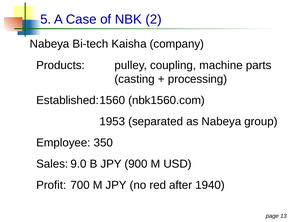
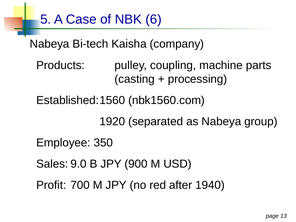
2: 2 -> 6
1953: 1953 -> 1920
